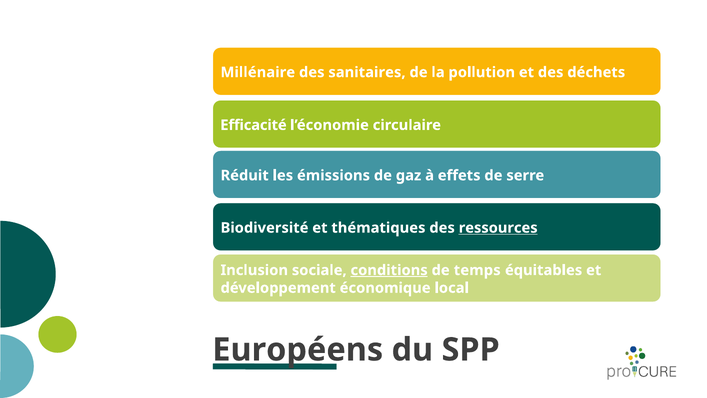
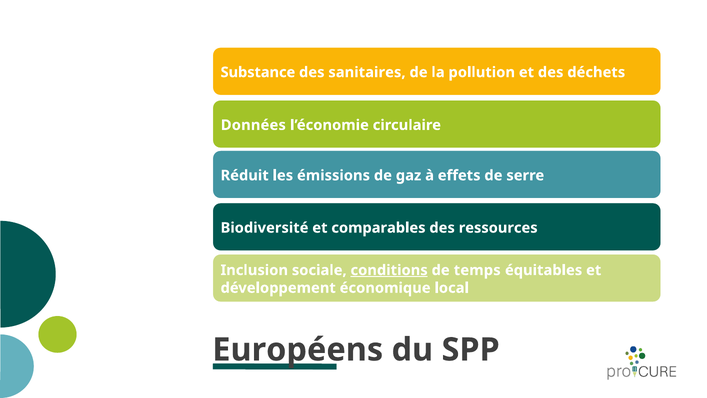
Millénaire: Millénaire -> Substance
Efficacité: Efficacité -> Données
thématiques: thématiques -> comparables
ressources underline: present -> none
